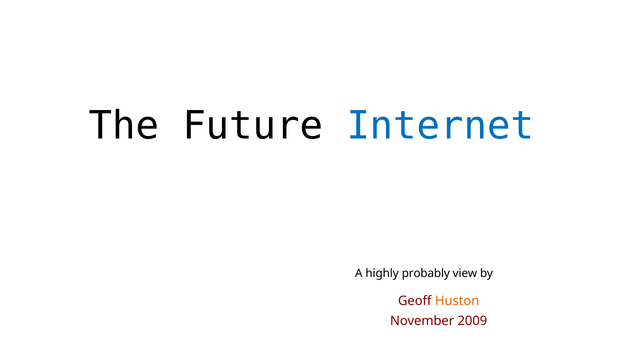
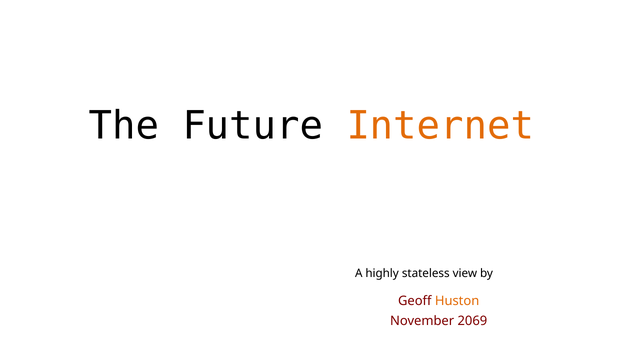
Internet colour: blue -> orange
probably: probably -> stateless
2009: 2009 -> 2069
